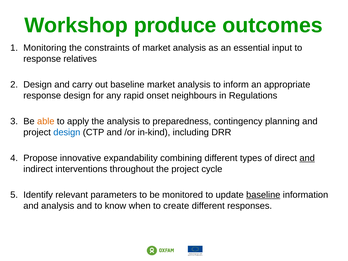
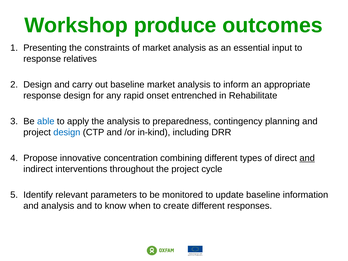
Monitoring: Monitoring -> Presenting
neighbours: neighbours -> entrenched
Regulations: Regulations -> Rehabilitate
able colour: orange -> blue
expandability: expandability -> concentration
baseline at (263, 195) underline: present -> none
